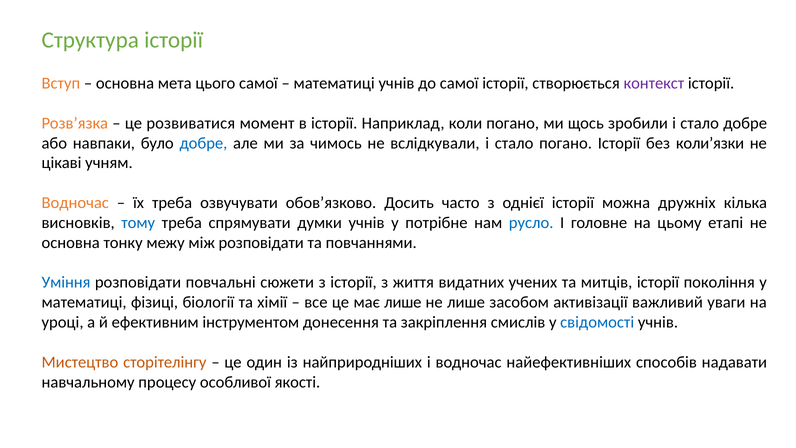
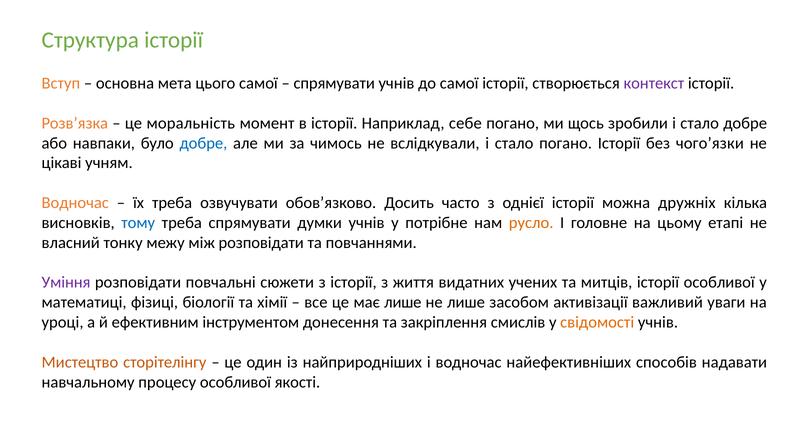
математиці at (334, 83): математиці -> спрямувати
розвиватися: розвиватися -> моральність
коли: коли -> себе
коли’язки: коли’язки -> чого’язки
русло colour: blue -> orange
основна at (71, 243): основна -> власний
Уміння colour: blue -> purple
історії покоління: покоління -> особливої
свідомості colour: blue -> orange
